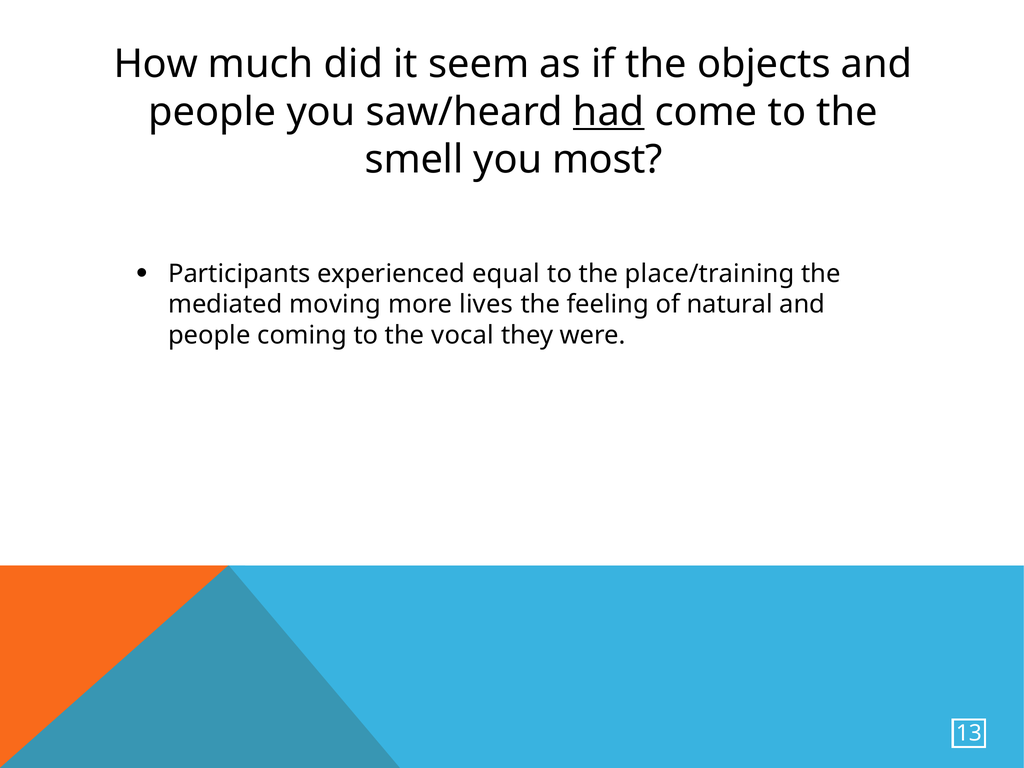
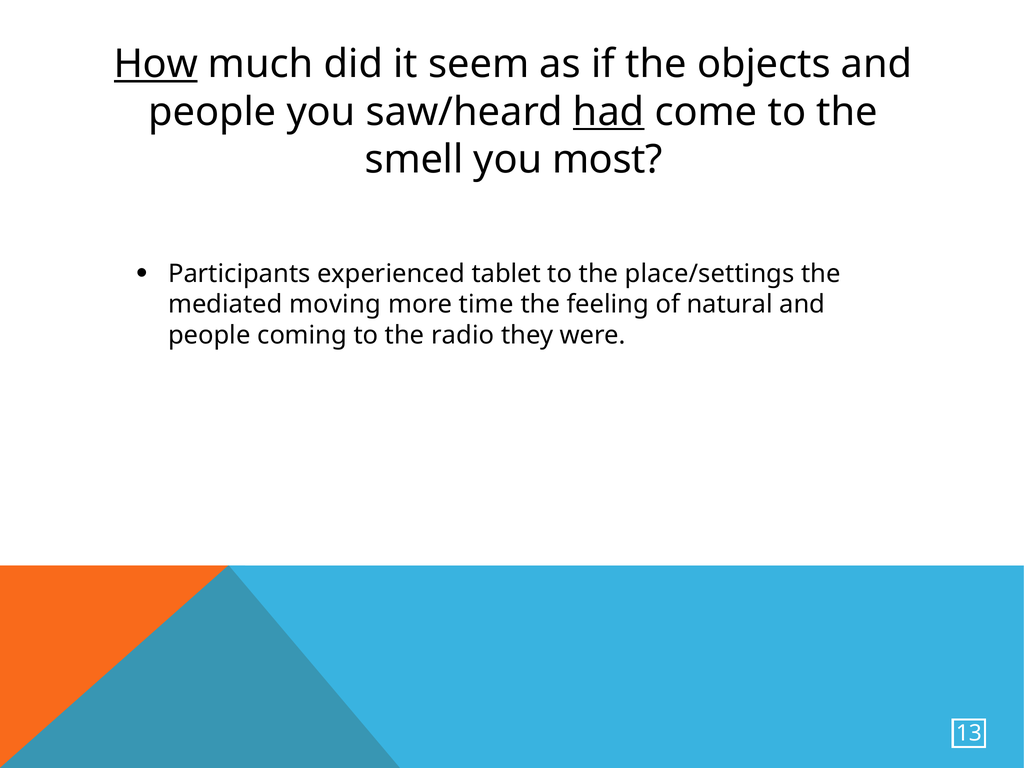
How underline: none -> present
equal: equal -> tablet
place/training: place/training -> place/settings
lives: lives -> time
vocal: vocal -> radio
